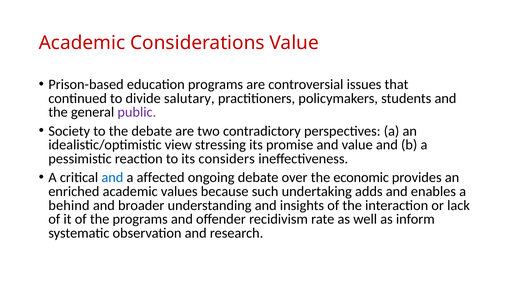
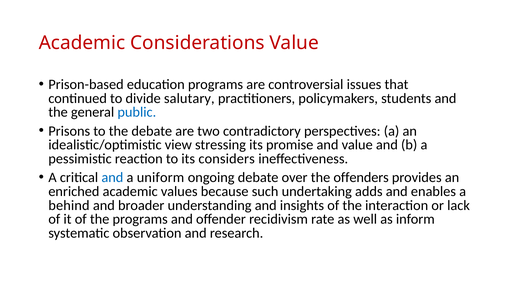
public colour: purple -> blue
Society: Society -> Prisons
affected: affected -> uniform
economic: economic -> offenders
